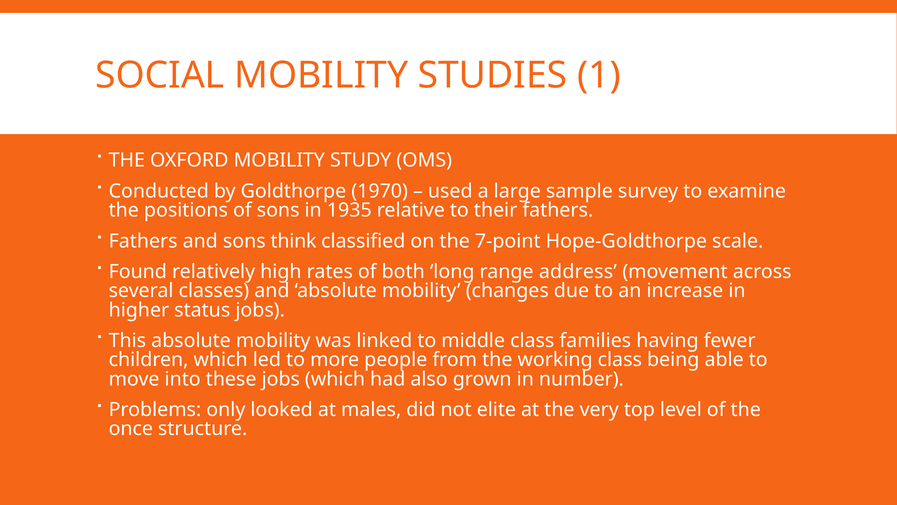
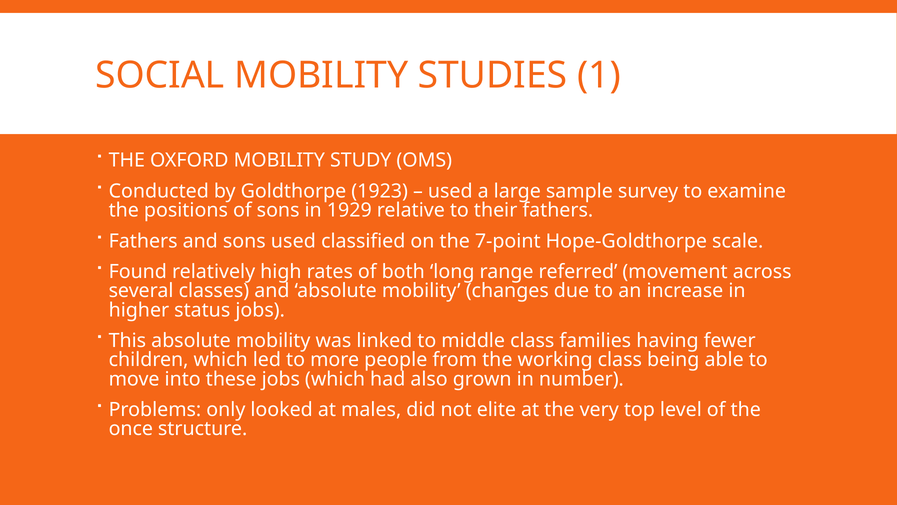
1970: 1970 -> 1923
1935: 1935 -> 1929
sons think: think -> used
address: address -> referred
